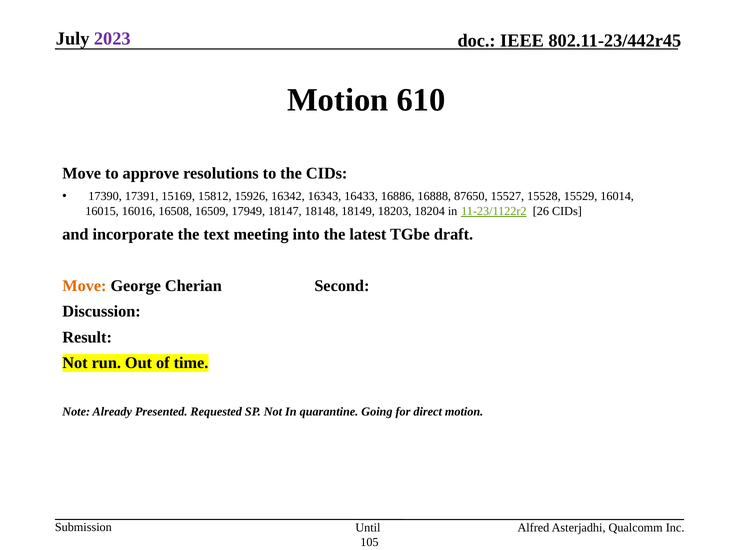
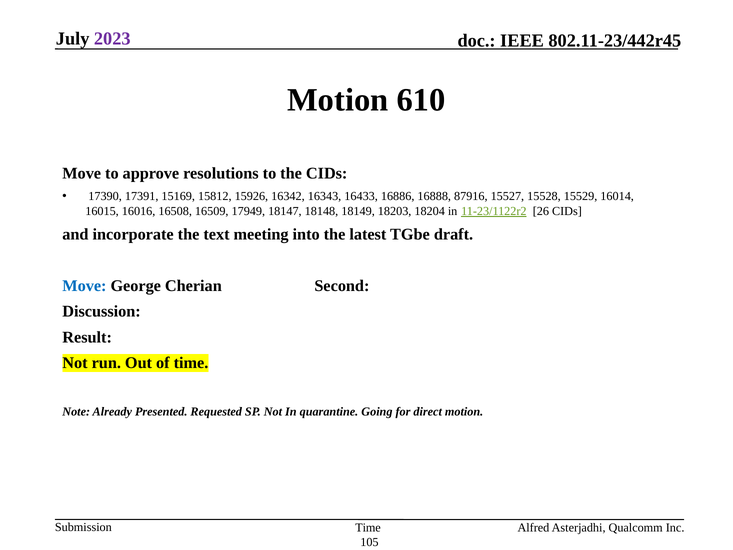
87650: 87650 -> 87916
Move at (84, 286) colour: orange -> blue
Until at (368, 527): Until -> Time
